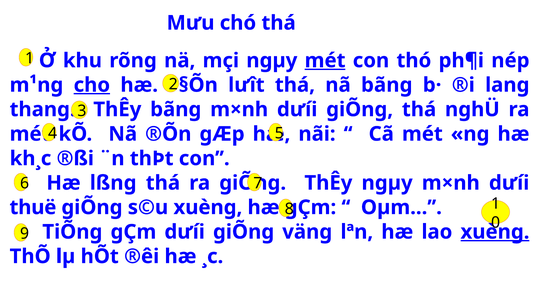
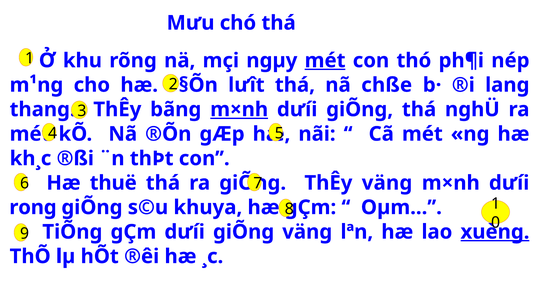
cho underline: present -> none
nã bãng: bãng -> chße
m×nh at (239, 109) underline: none -> present
lßng: lßng -> thuë
ThÊy ngµy: ngµy -> väng
thuë: thuë -> rong
s©u xuèng: xuèng -> khuya
